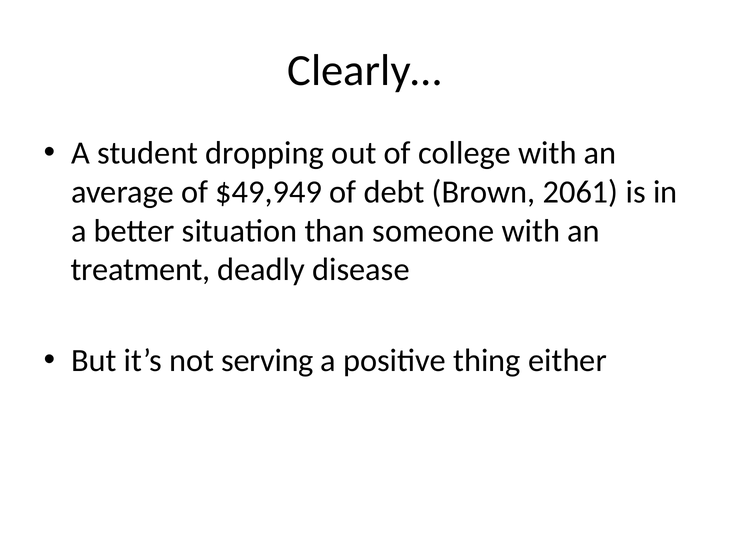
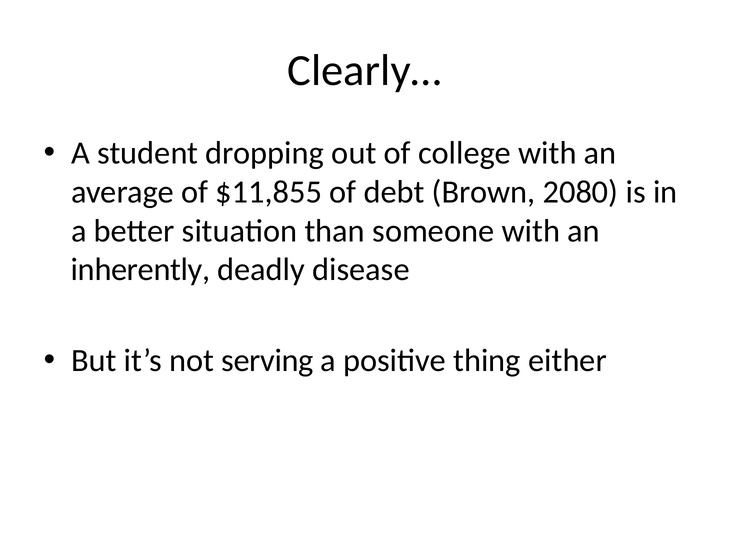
$49,949: $49,949 -> $11,855
2061: 2061 -> 2080
treatment: treatment -> inherently
